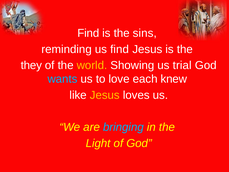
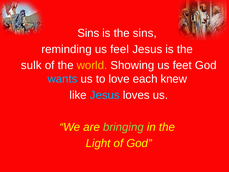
Find at (88, 33): Find -> Sins
us find: find -> feel
they: they -> sulk
trial: trial -> feet
Jesus at (105, 95) colour: yellow -> light blue
bringing colour: light blue -> light green
